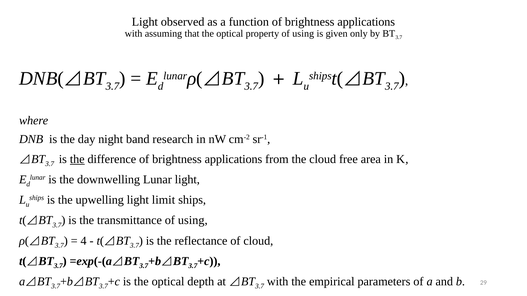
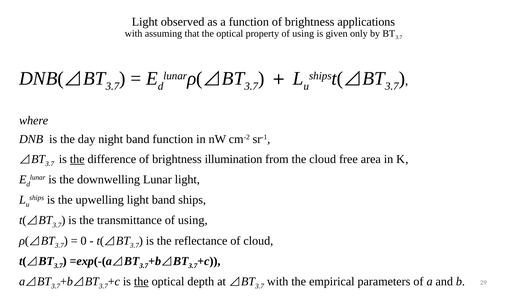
band research: research -> function
difference of brightness applications: applications -> illumination
light limit: limit -> band
4: 4 -> 0
the at (141, 282) underline: none -> present
